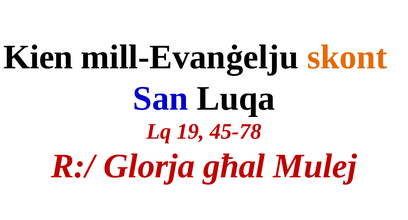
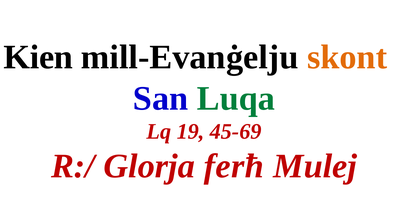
Luqa colour: black -> green
45-78: 45-78 -> 45-69
għal: għal -> ferħ
